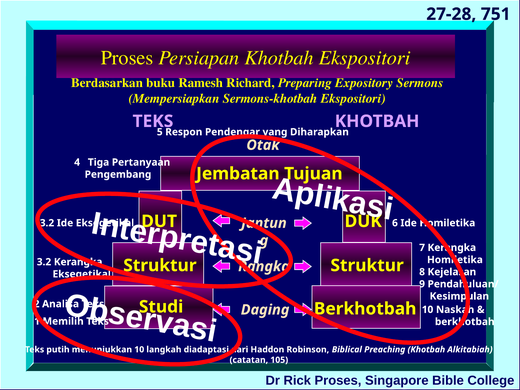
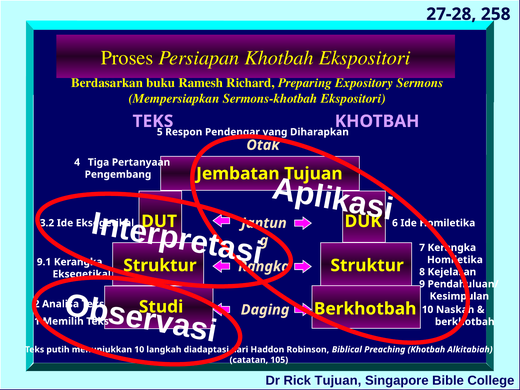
751: 751 -> 258
3.2 at (44, 262): 3.2 -> 9.1
Rick Proses: Proses -> Tujuan
